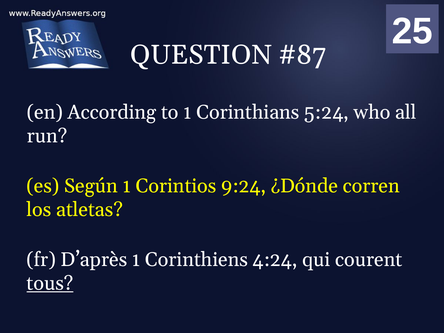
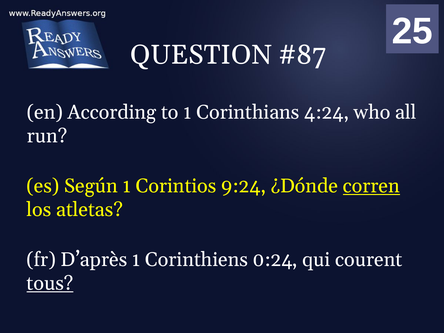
5:24: 5:24 -> 4:24
corren underline: none -> present
4:24: 4:24 -> 0:24
